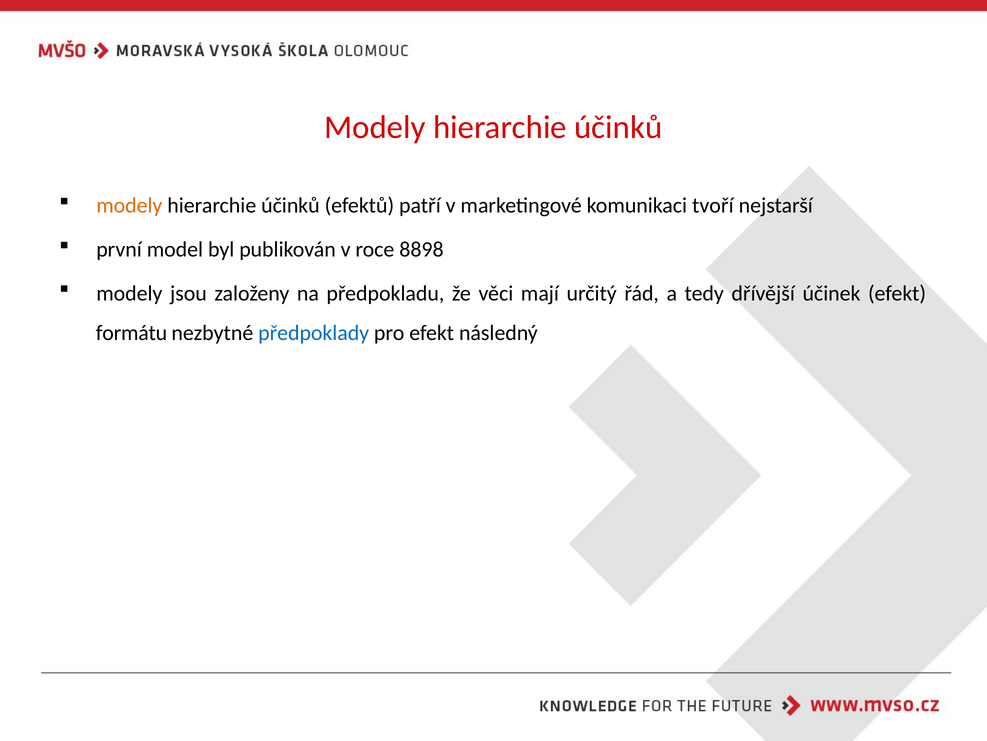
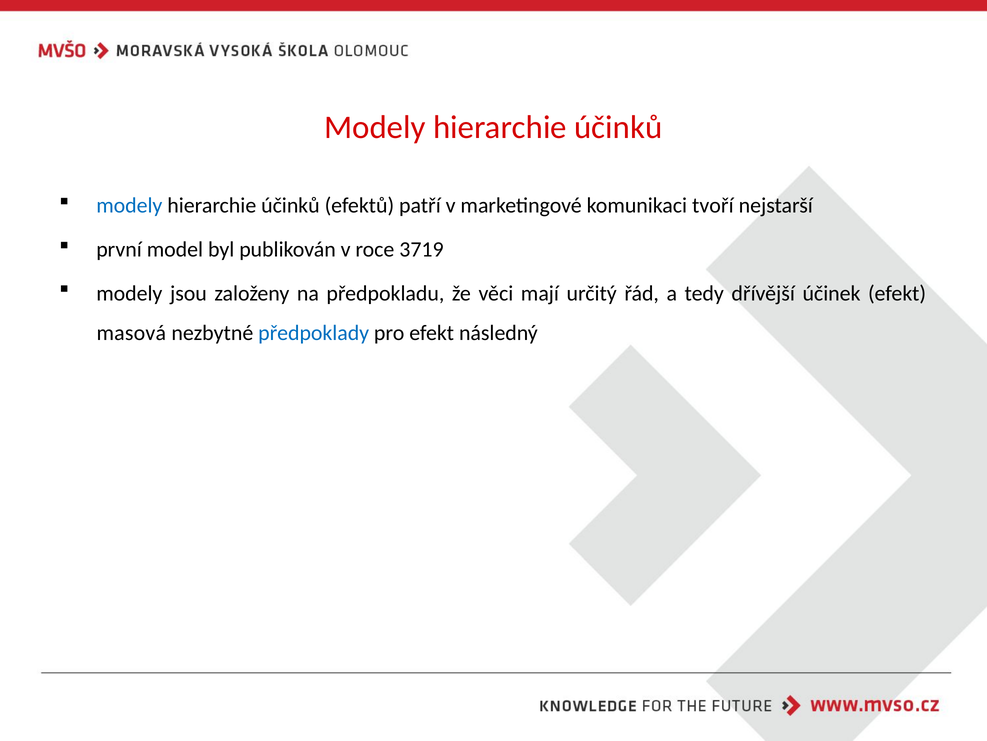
modely at (129, 205) colour: orange -> blue
8898: 8898 -> 3719
formátu: formátu -> masová
